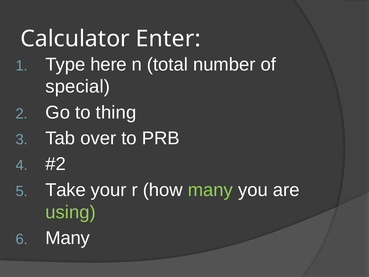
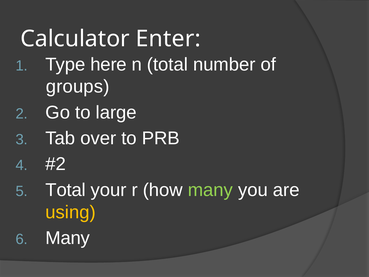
special: special -> groups
thing: thing -> large
Take at (66, 190): Take -> Total
using colour: light green -> yellow
